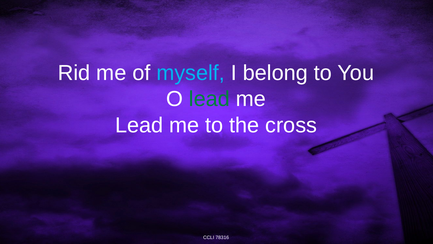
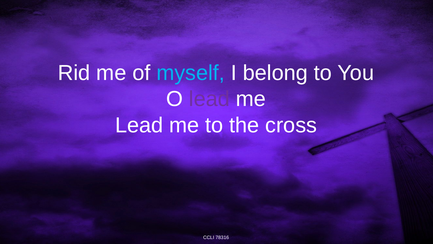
lead at (209, 99) colour: green -> purple
